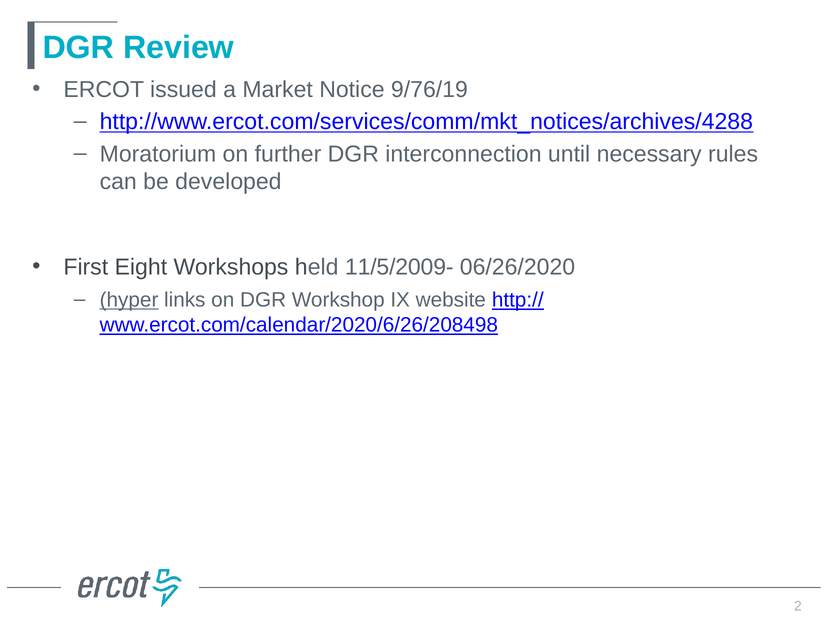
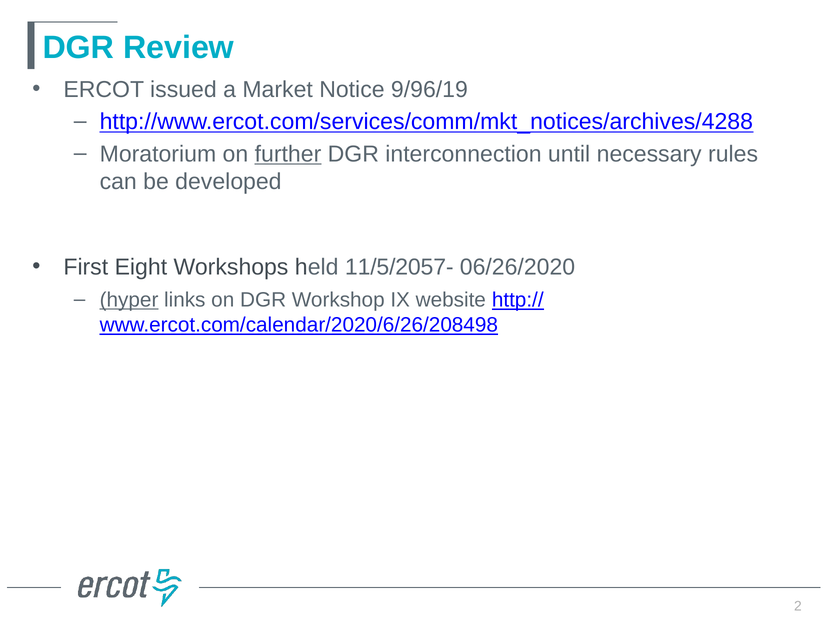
9/76/19: 9/76/19 -> 9/96/19
further underline: none -> present
11/5/2009-: 11/5/2009- -> 11/5/2057-
